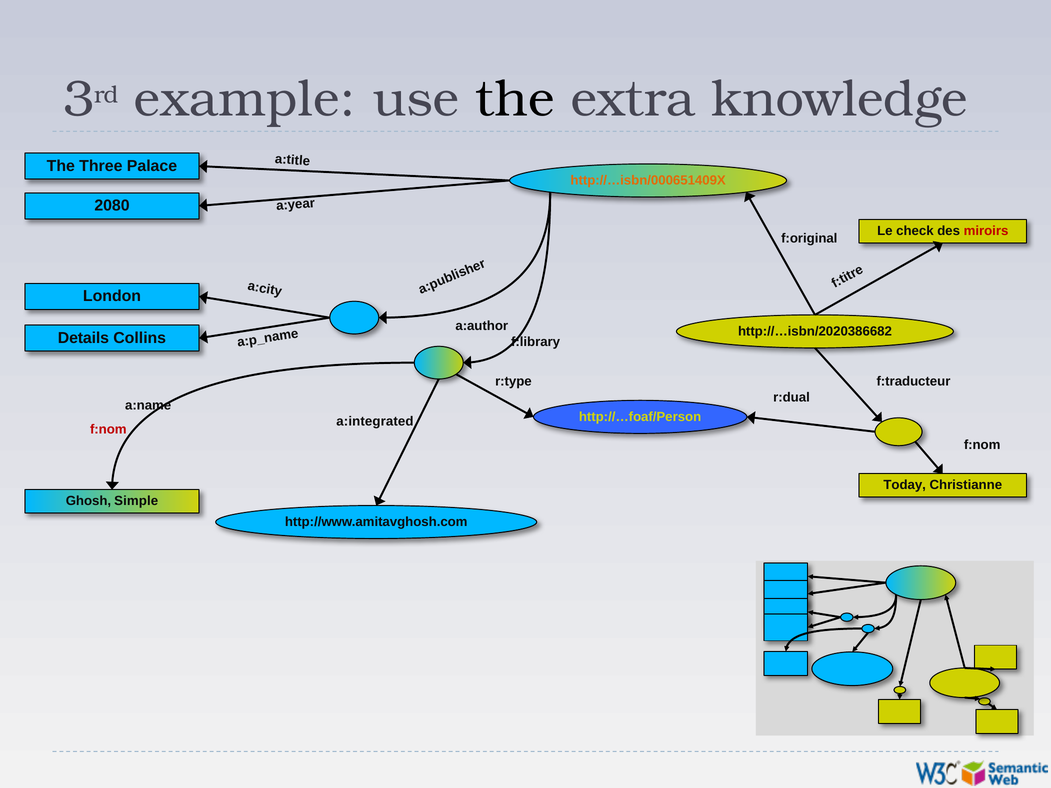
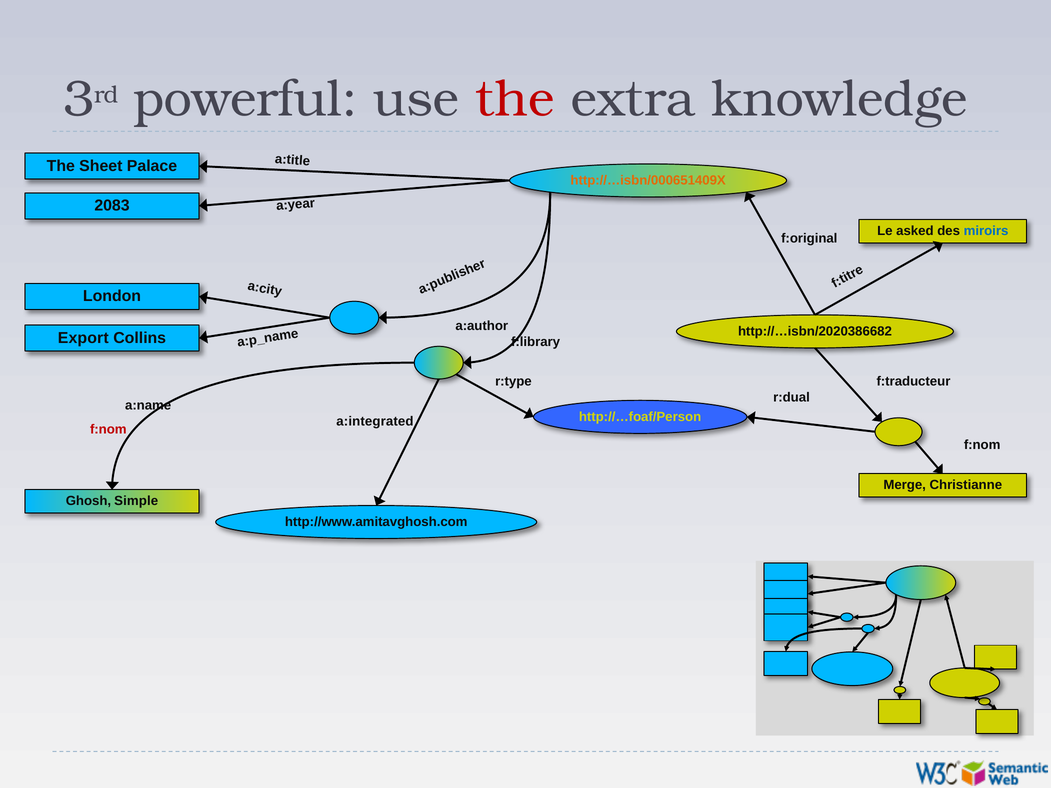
example: example -> powerful
the at (515, 99) colour: black -> red
Three: Three -> Sheet
2080: 2080 -> 2083
check: check -> asked
miroirs colour: red -> blue
Details: Details -> Export
Today: Today -> Merge
